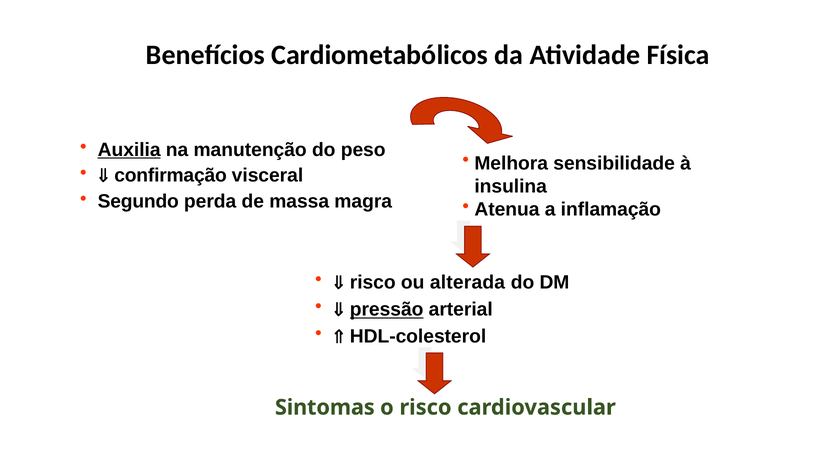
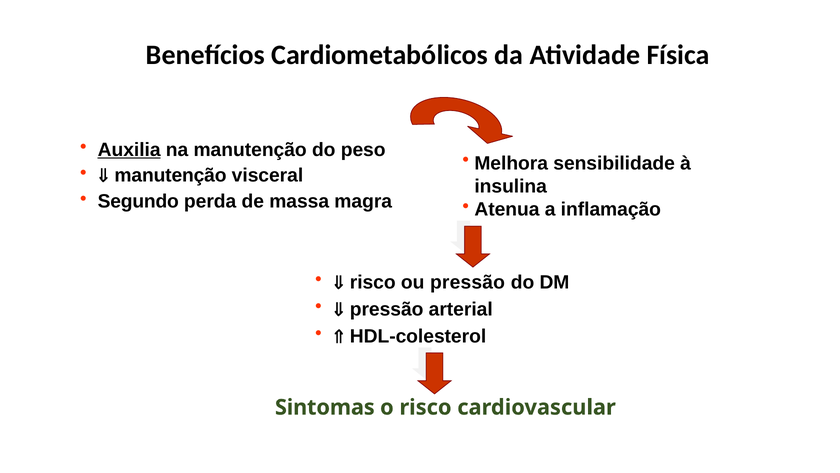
confirmação at (171, 175): confirmação -> manutenção
ou alterada: alterada -> pressão
pressão at (387, 309) underline: present -> none
